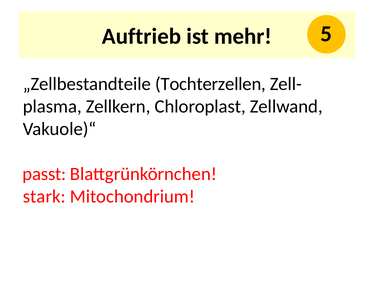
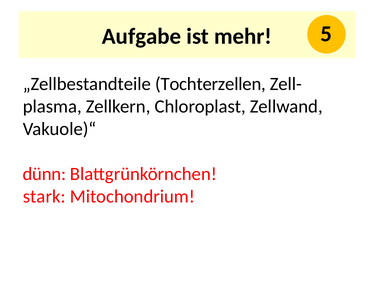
Auftrieb: Auftrieb -> Aufgabe
passt: passt -> dünn
